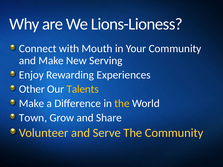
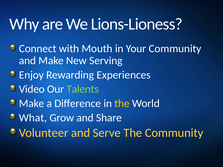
Other: Other -> Video
Talents colour: yellow -> light green
Town: Town -> What
